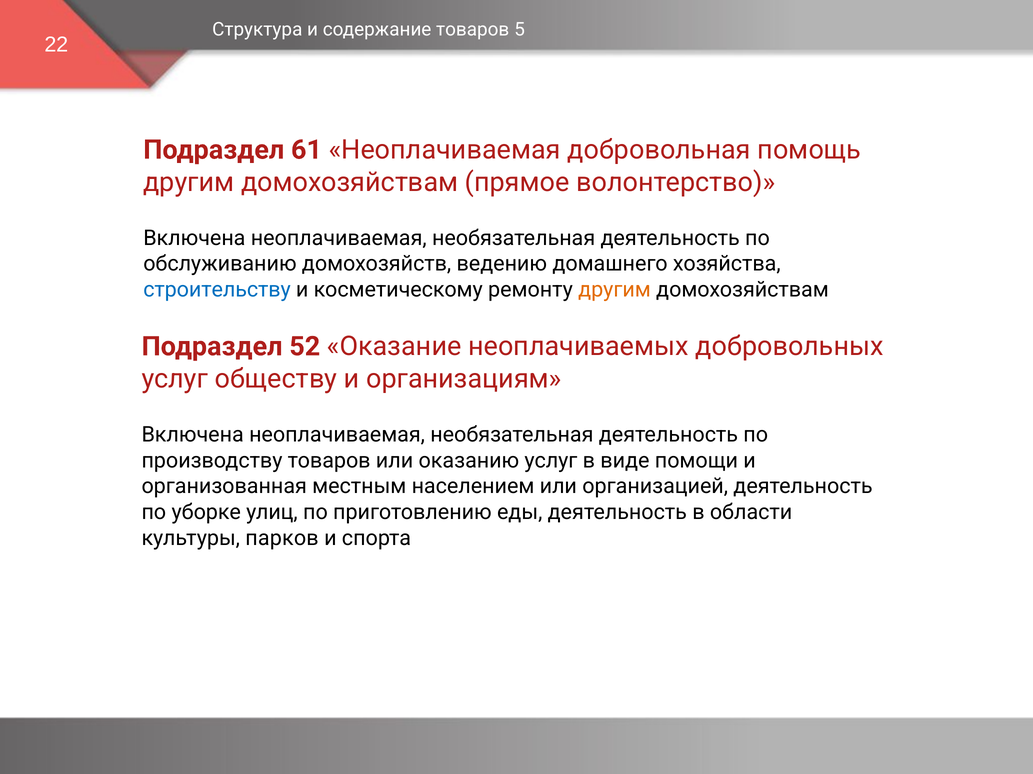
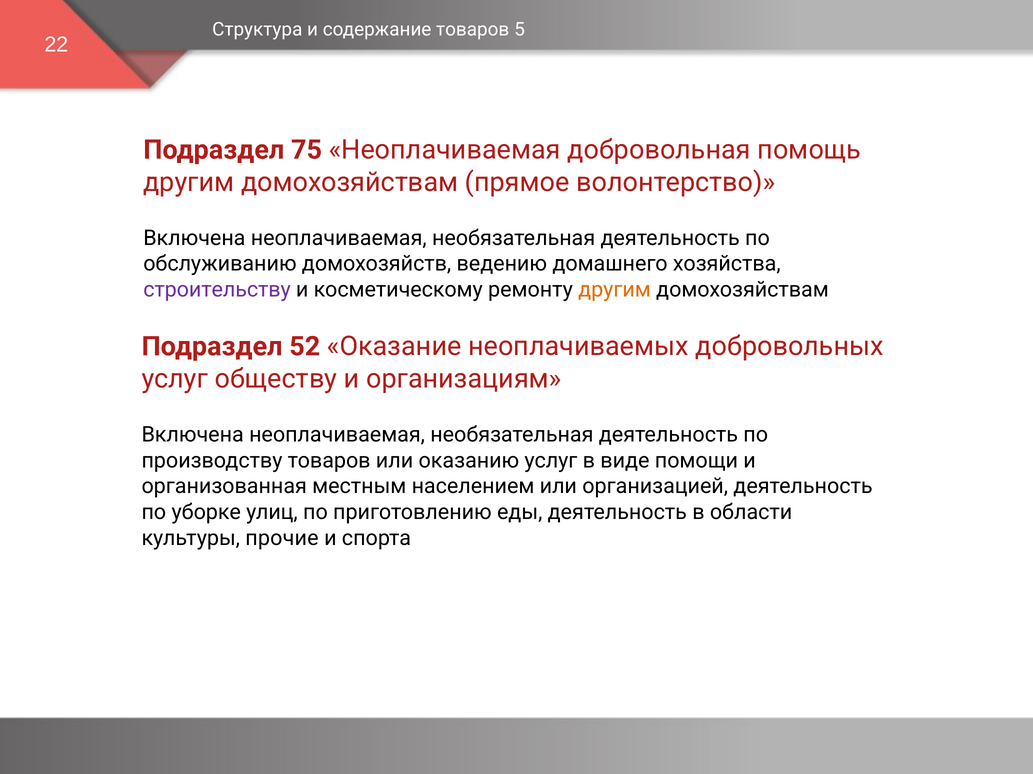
61: 61 -> 75
строительству colour: blue -> purple
парков: парков -> прочие
